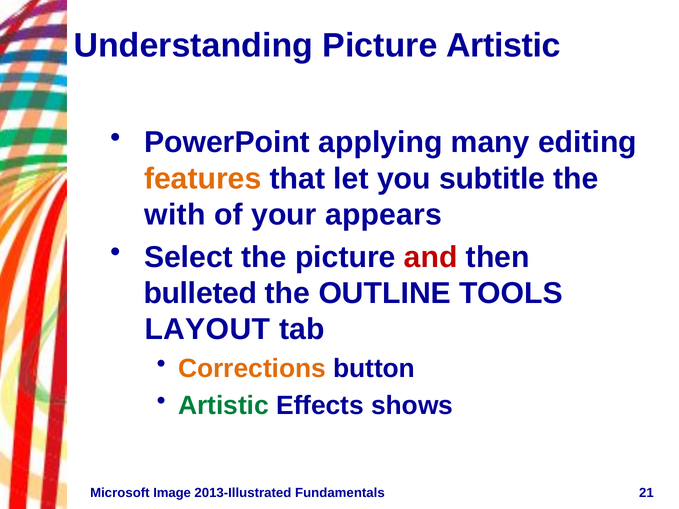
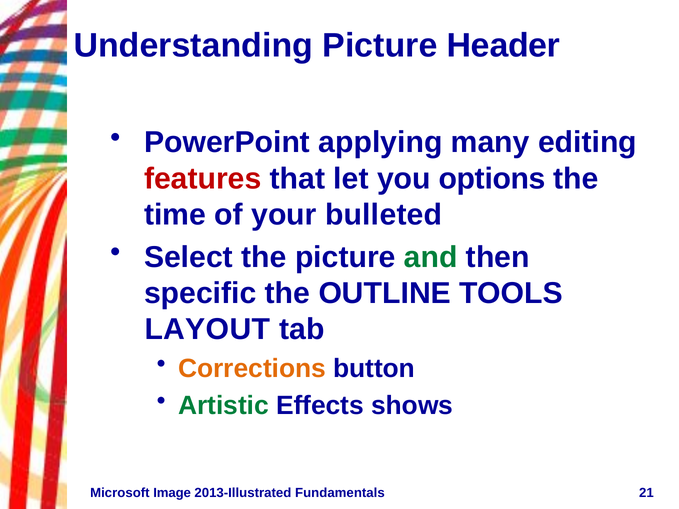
Picture Artistic: Artistic -> Header
features colour: orange -> red
subtitle: subtitle -> options
with: with -> time
appears: appears -> bulleted
and colour: red -> green
bulleted: bulleted -> specific
